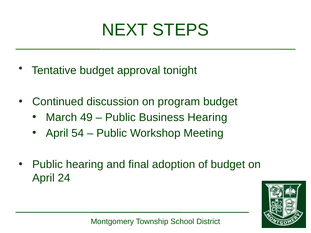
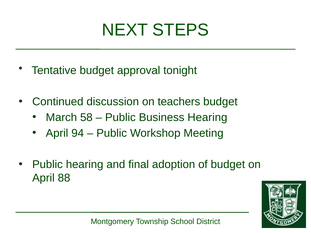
program: program -> teachers
49: 49 -> 58
54: 54 -> 94
24: 24 -> 88
